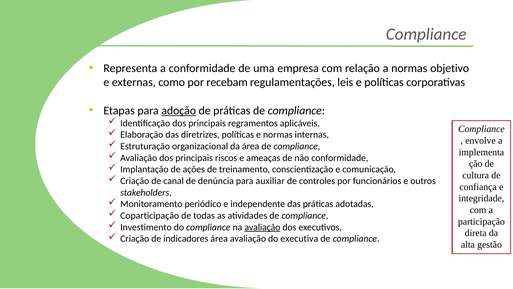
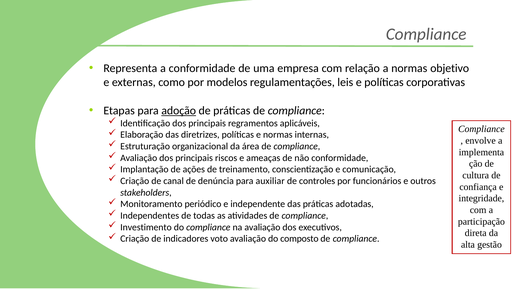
recebam: recebam -> modelos
Coparticipação: Coparticipação -> Independentes
avaliação at (262, 227) underline: present -> none
indicadores área: área -> voto
executiva: executiva -> composto
